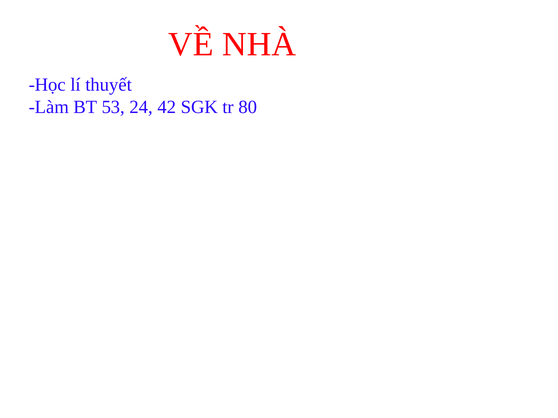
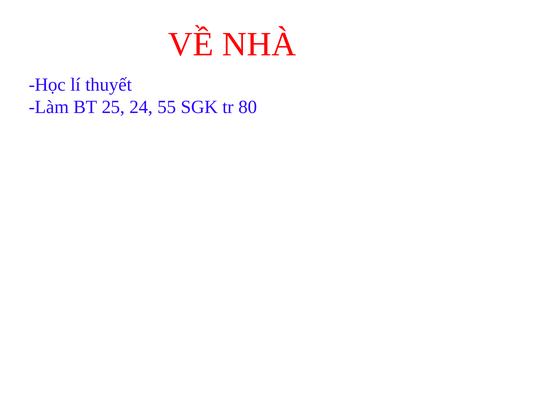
53: 53 -> 25
42: 42 -> 55
